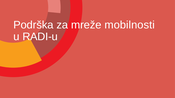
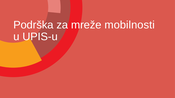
RADI-u: RADI-u -> UPIS-u
